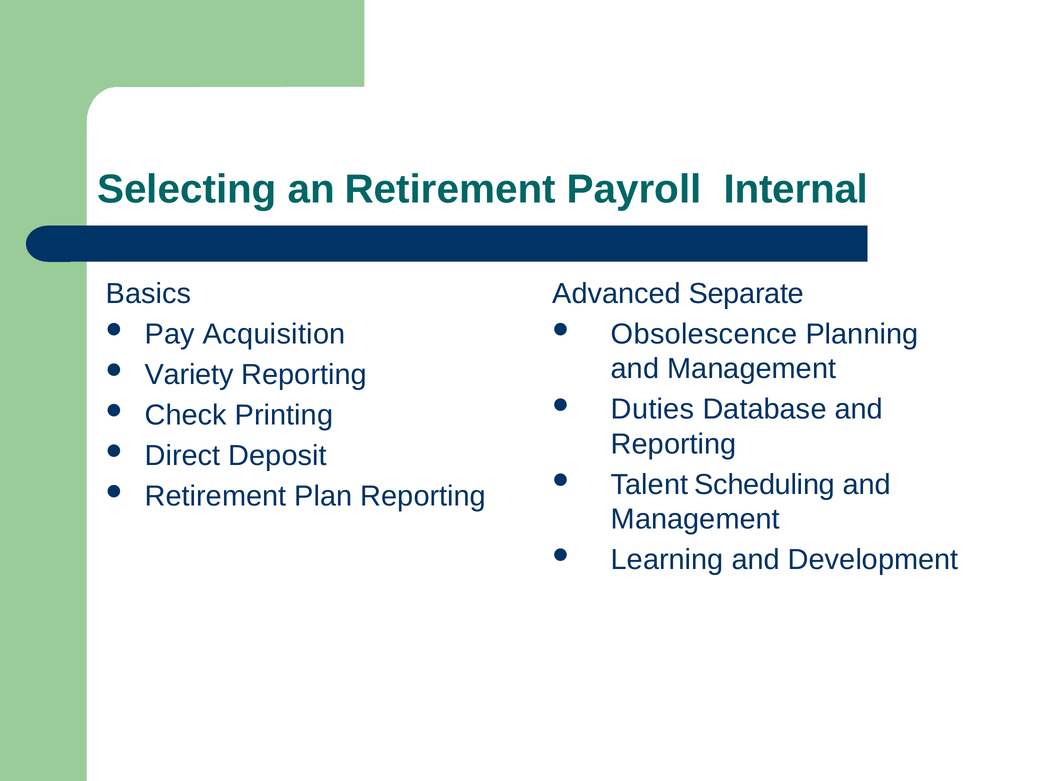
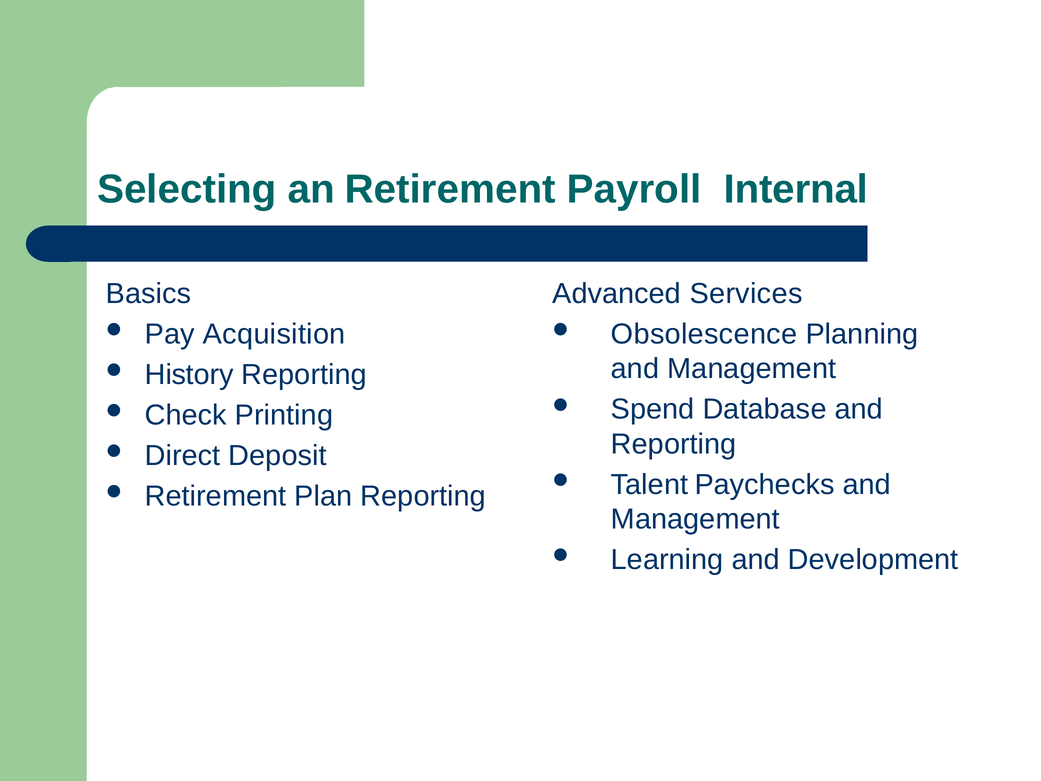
Separate: Separate -> Services
Variety: Variety -> History
Duties: Duties -> Spend
Scheduling: Scheduling -> Paychecks
